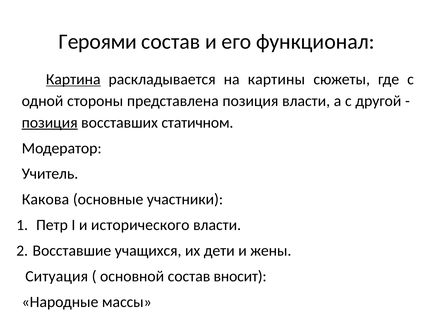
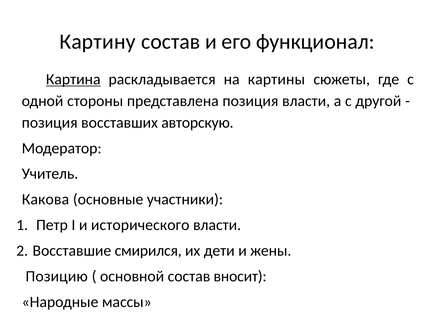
Героями: Героями -> Картину
позиция at (50, 122) underline: present -> none
статичном: статичном -> авторскую
учащихся: учащихся -> смирился
Ситуация: Ситуация -> Позицию
